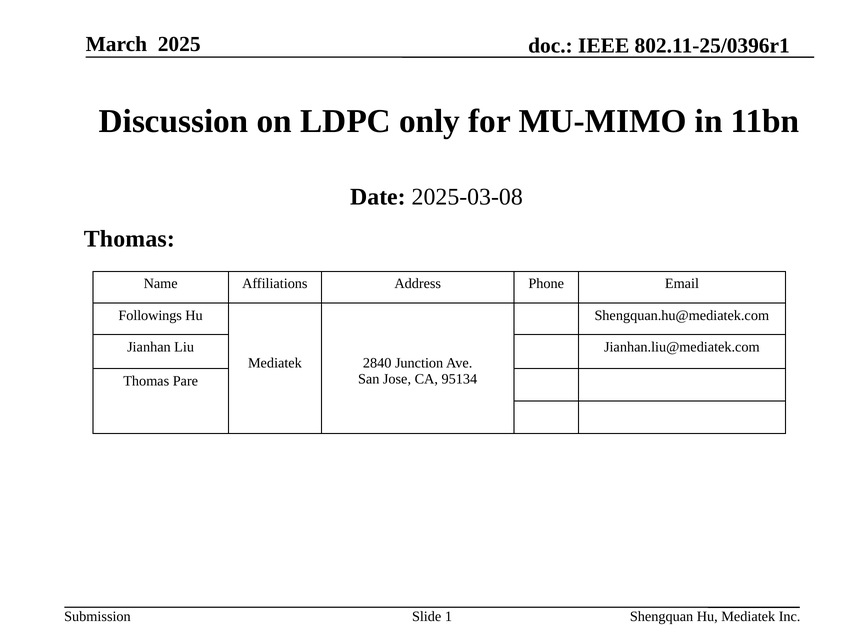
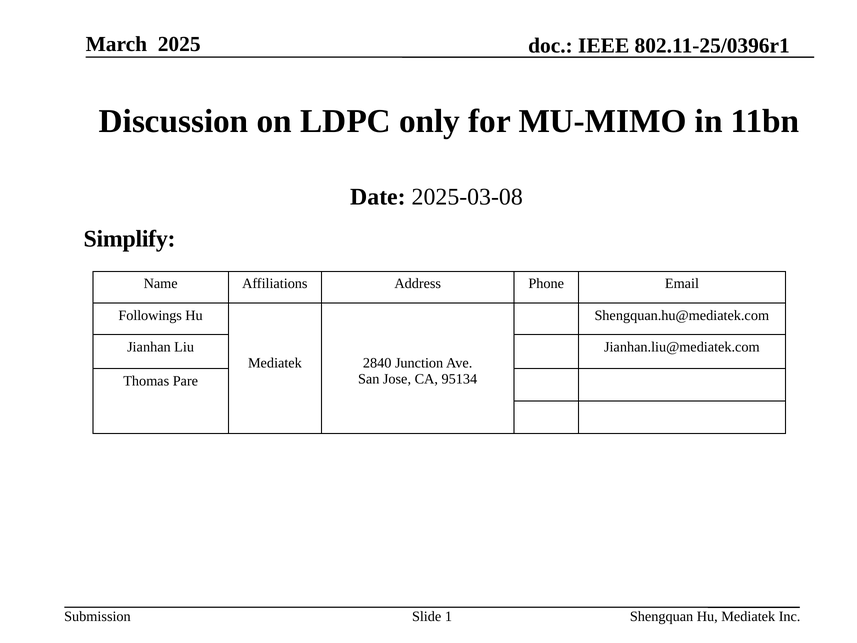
Thomas at (129, 239): Thomas -> Simplify
